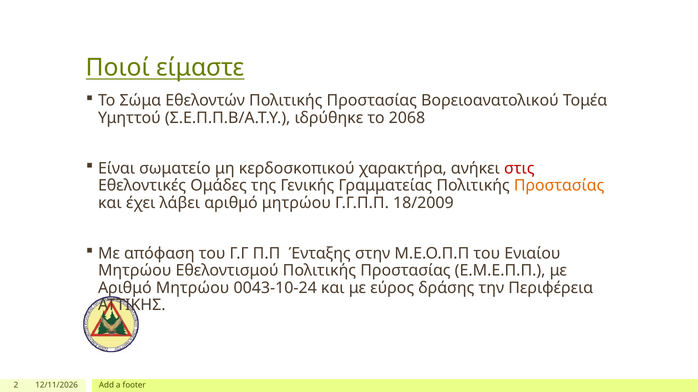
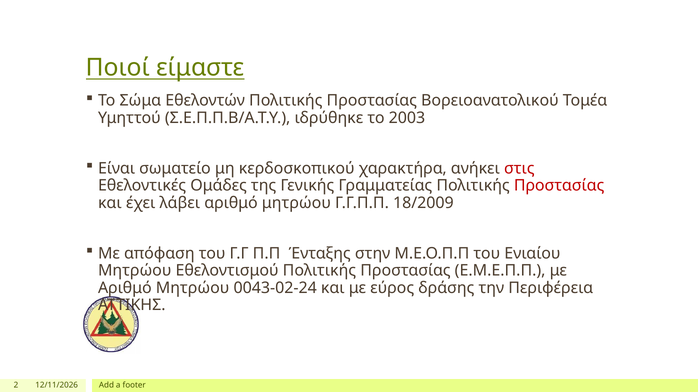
2068: 2068 -> 2003
Προστασίας at (559, 186) colour: orange -> red
0043-10-24: 0043-10-24 -> 0043-02-24
